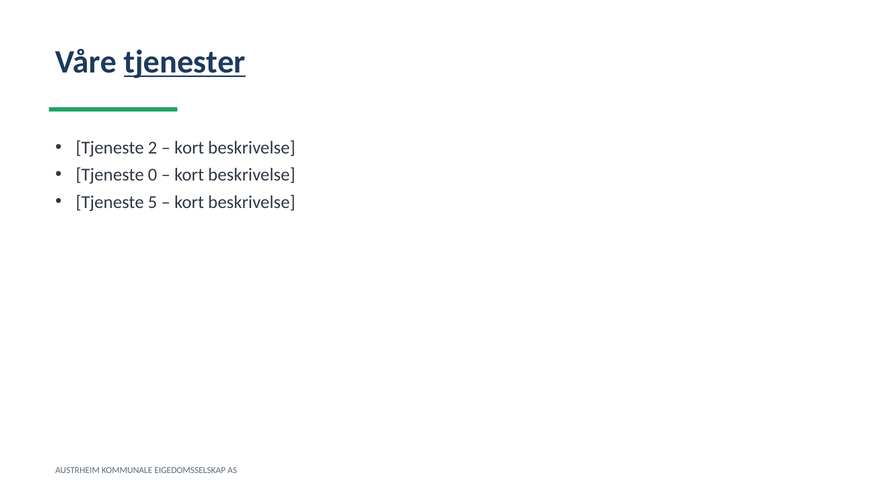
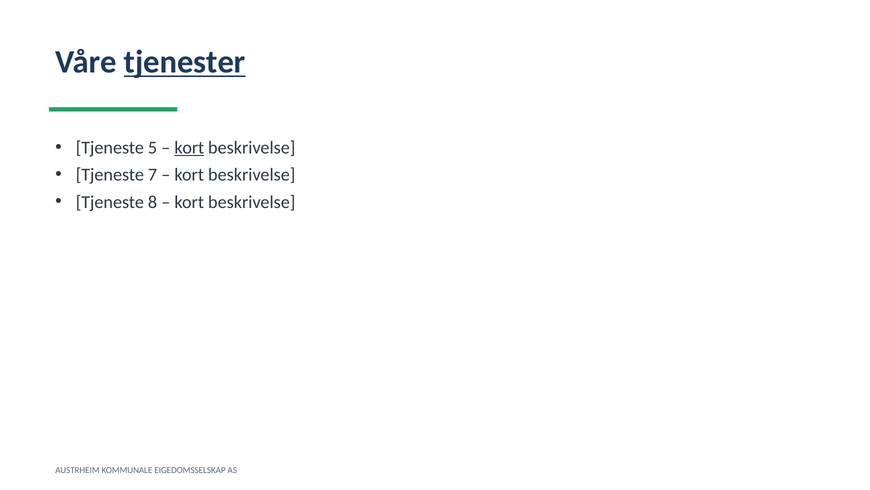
2: 2 -> 5
kort at (189, 147) underline: none -> present
0: 0 -> 7
5: 5 -> 8
